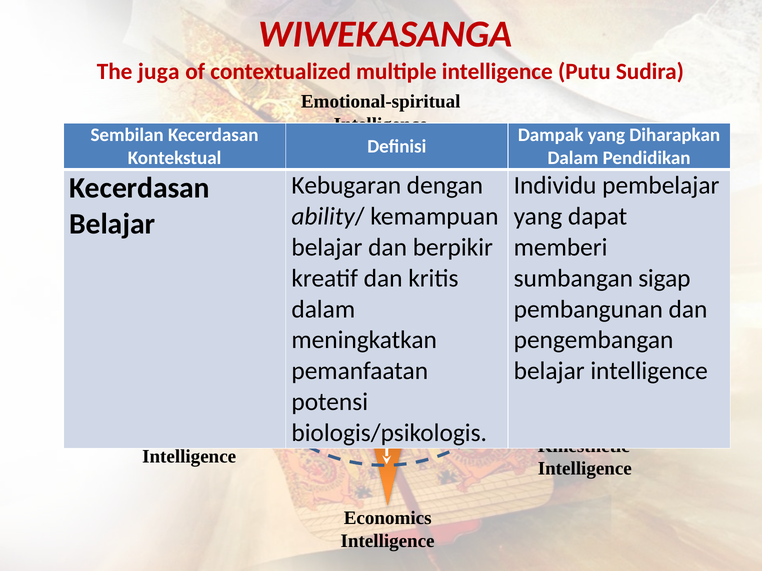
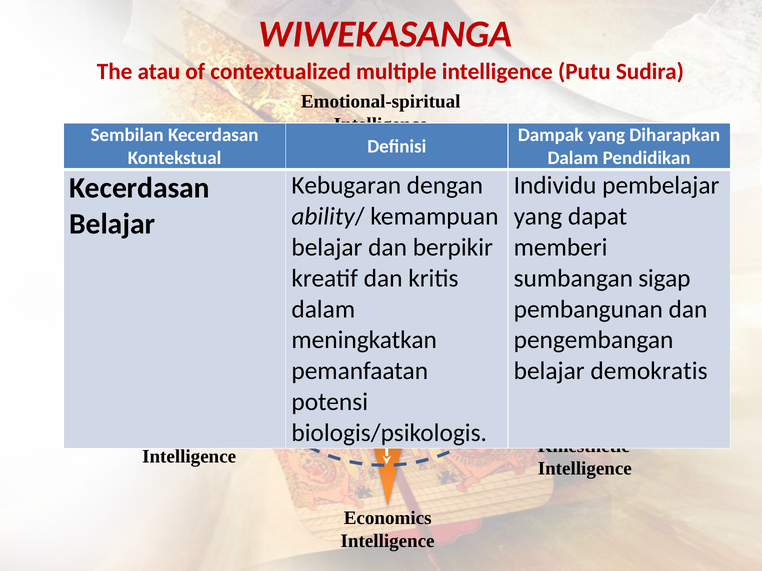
juga: juga -> atau
belajar intelligence: intelligence -> demokratis
